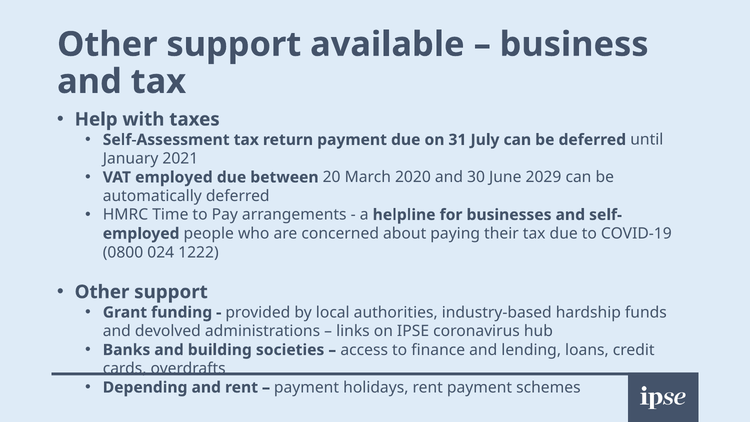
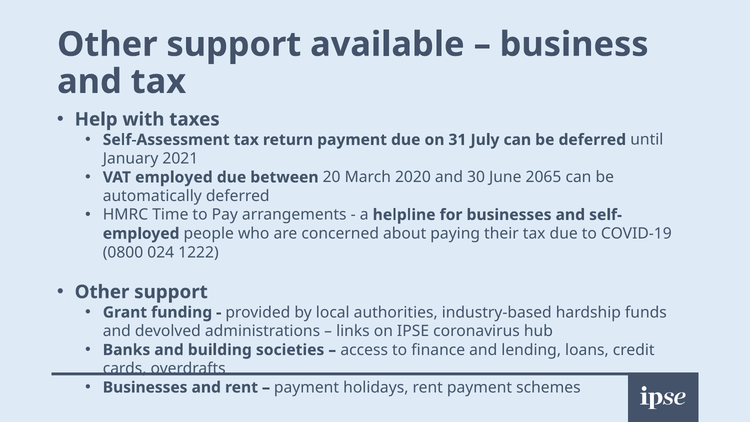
2029: 2029 -> 2065
Depending at (145, 387): Depending -> Businesses
